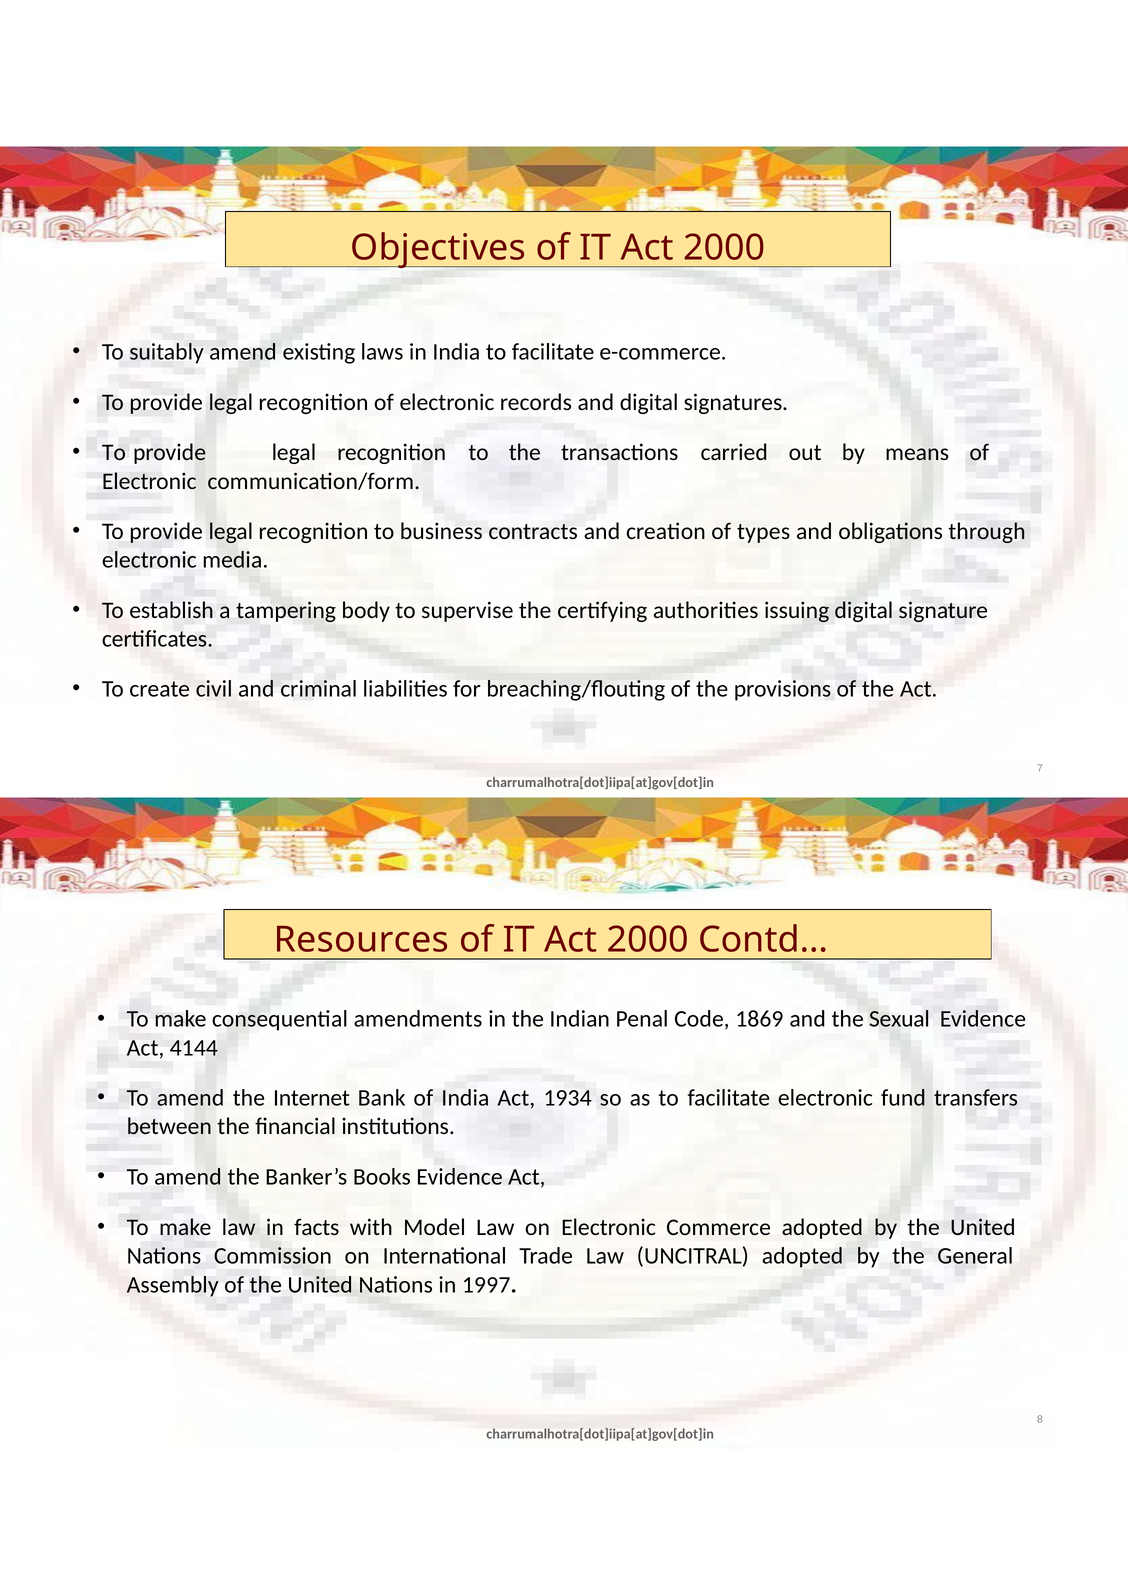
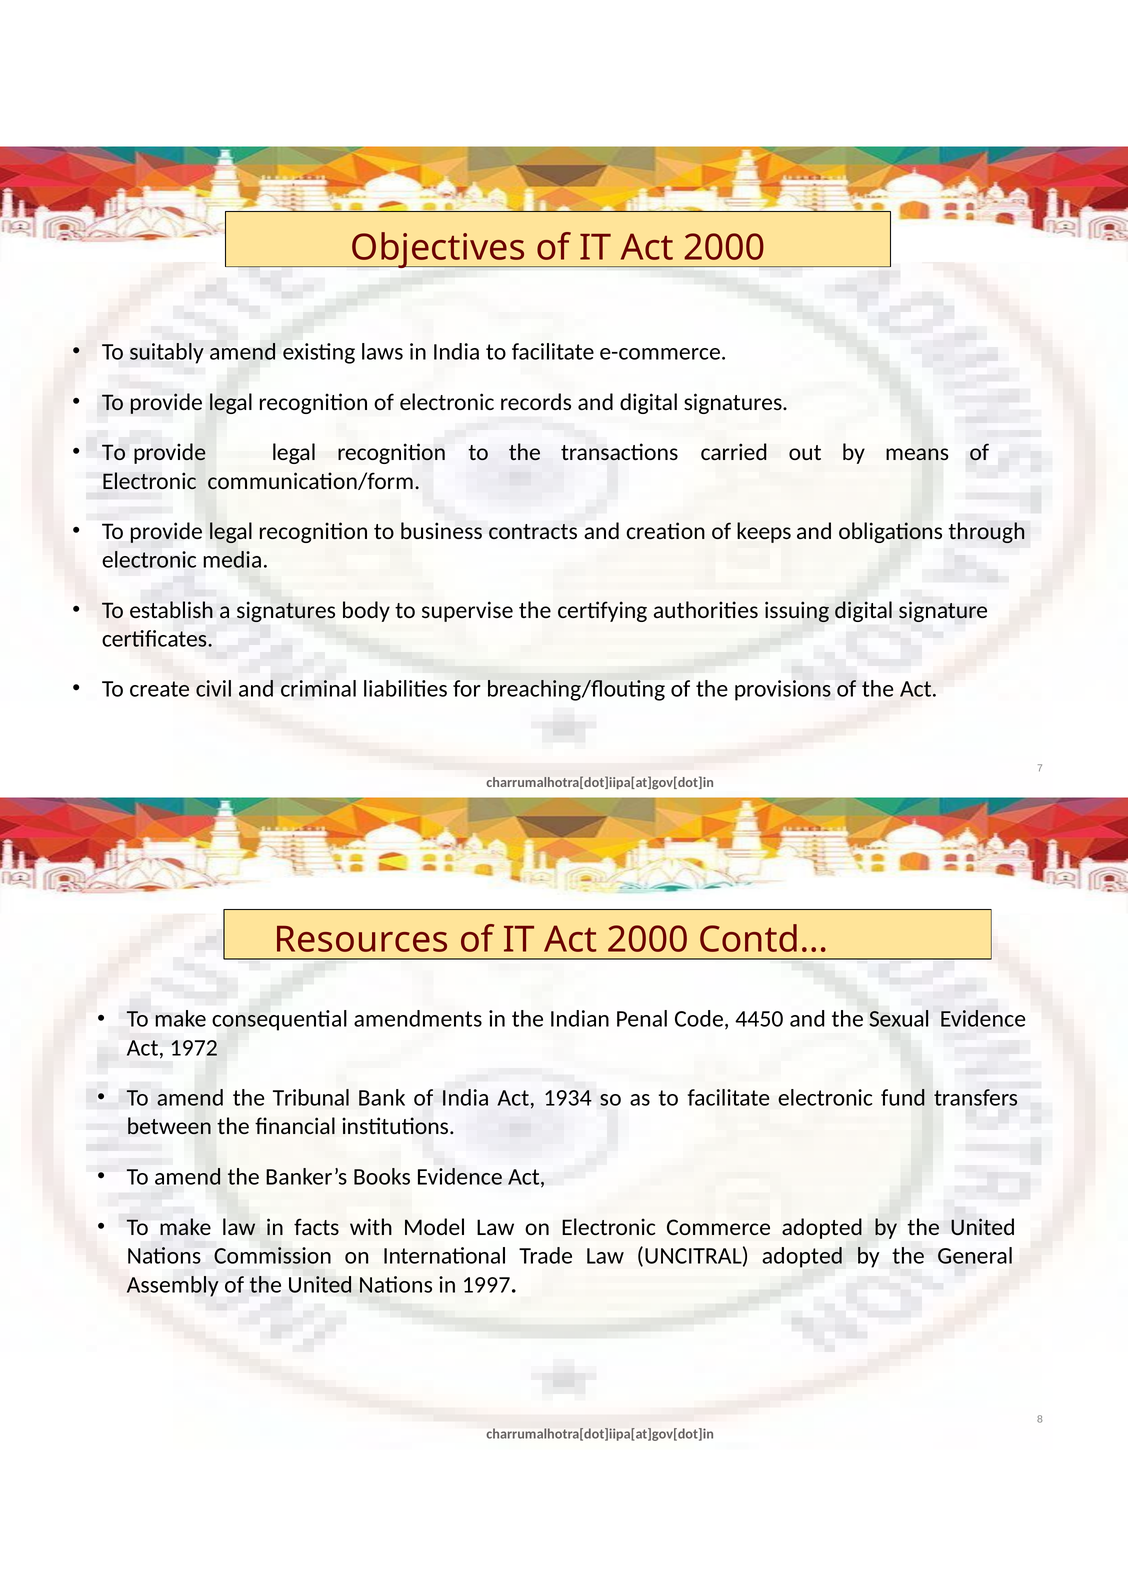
types: types -> keeps
a tampering: tampering -> signatures
1869: 1869 -> 4450
4144: 4144 -> 1972
Internet: Internet -> Tribunal
